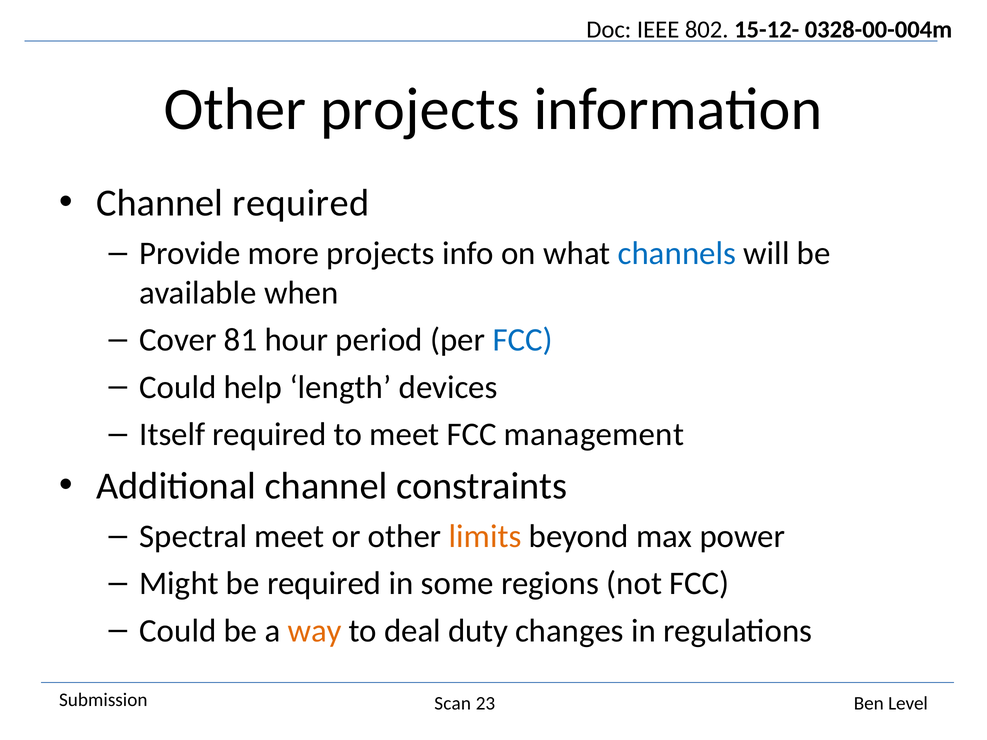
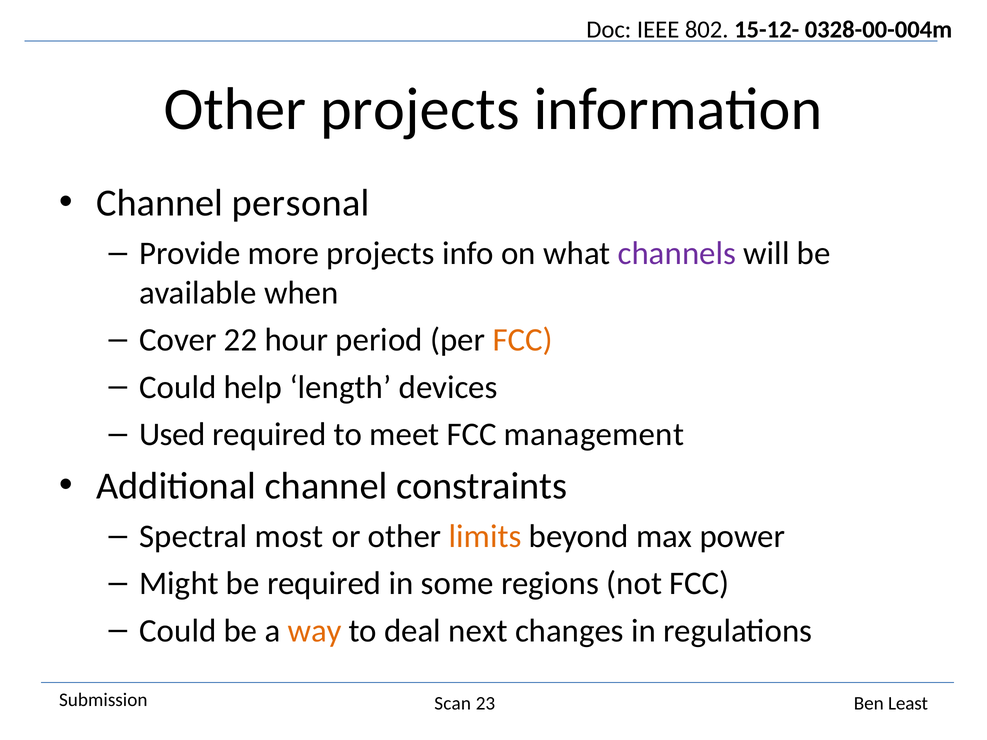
Channel required: required -> personal
channels colour: blue -> purple
81: 81 -> 22
FCC at (523, 340) colour: blue -> orange
Itself: Itself -> Used
Spectral meet: meet -> most
duty: duty -> next
Level: Level -> Least
